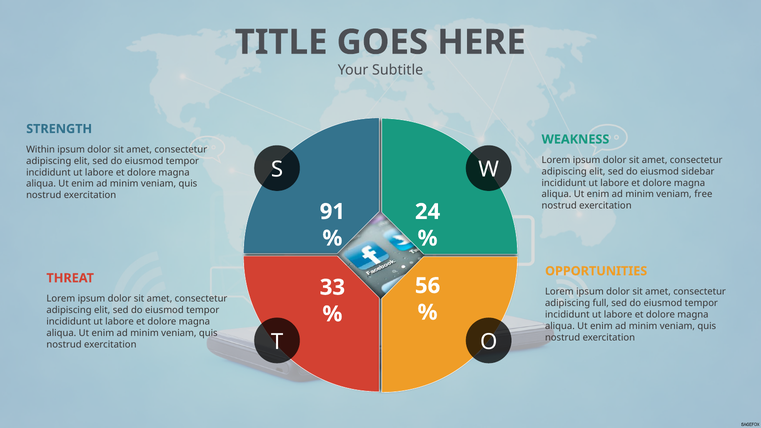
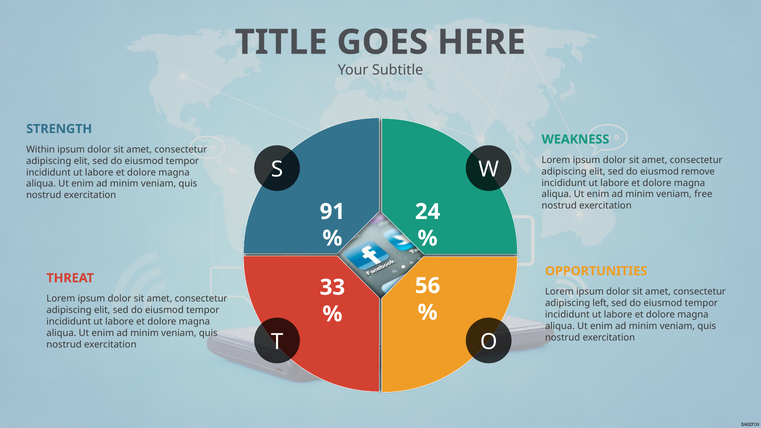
sidebar: sidebar -> remove
full: full -> left
